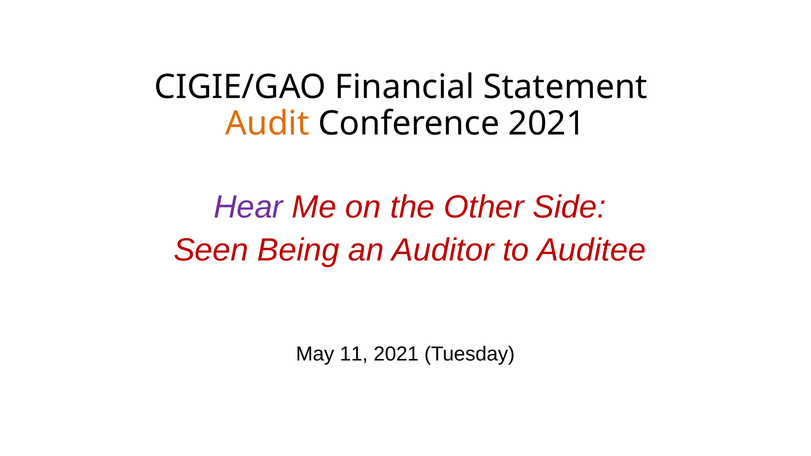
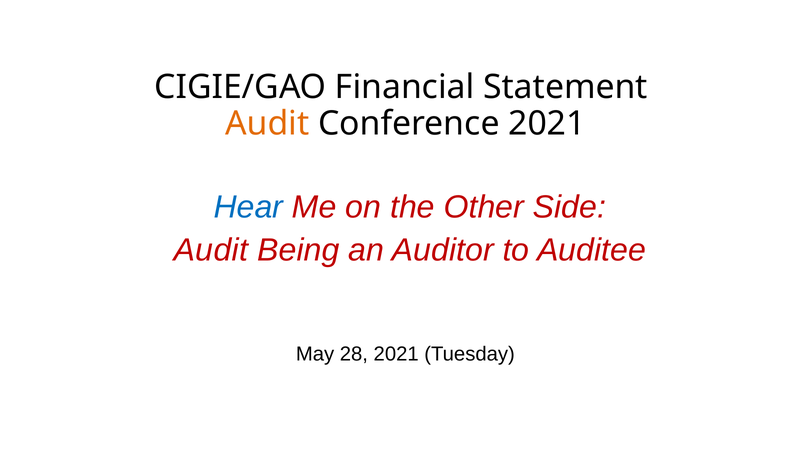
Hear colour: purple -> blue
Seen at (211, 250): Seen -> Audit
11: 11 -> 28
